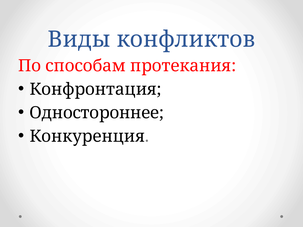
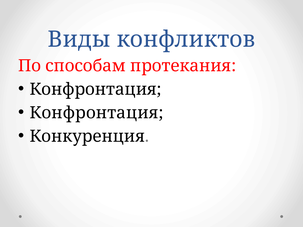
Одностороннее at (97, 113): Одностороннее -> Конфронтация
